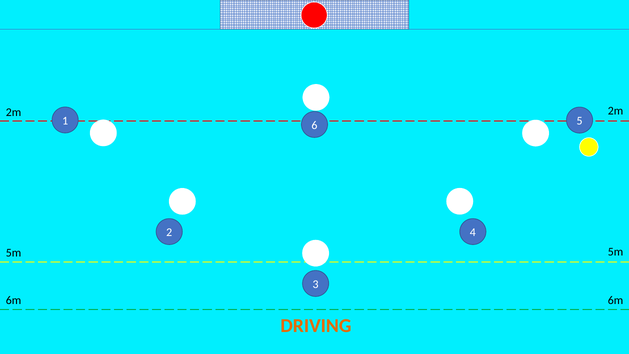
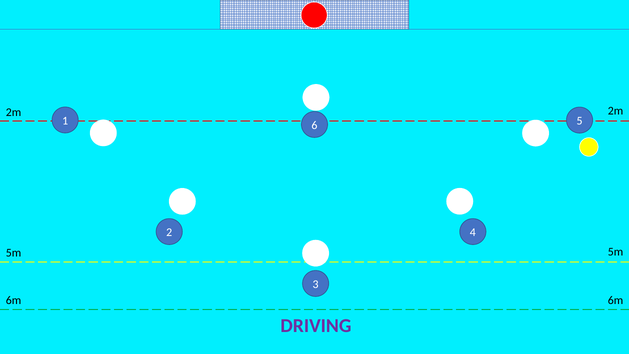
DRIVING colour: orange -> purple
